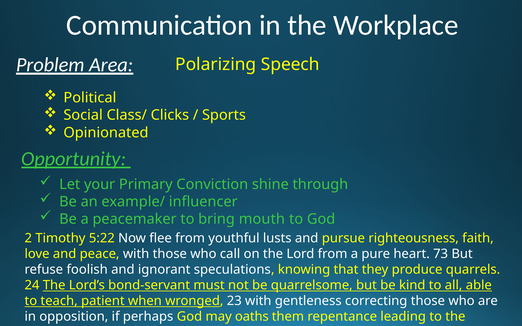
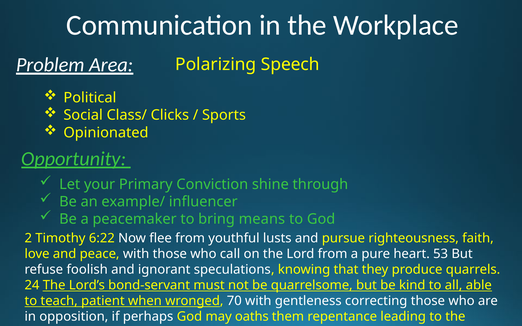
mouth: mouth -> means
5:22: 5:22 -> 6:22
73: 73 -> 53
23: 23 -> 70
